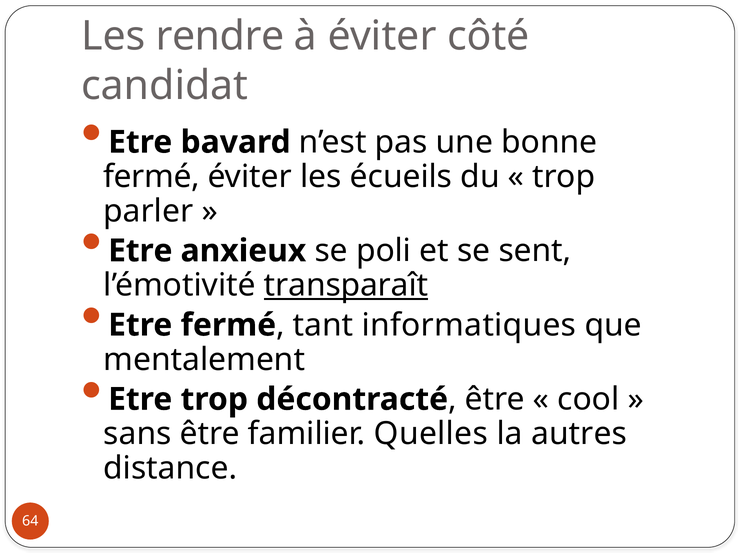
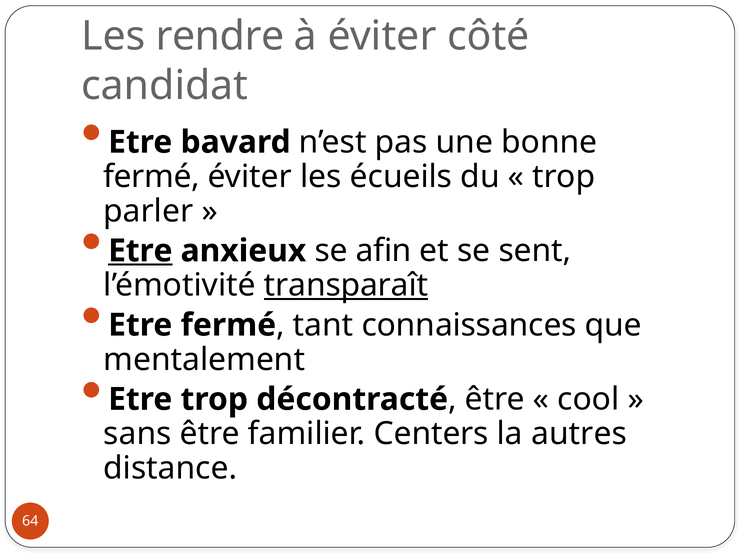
Etre at (140, 251) underline: none -> present
poli: poli -> afin
informatiques: informatiques -> connaissances
Quelles: Quelles -> Centers
